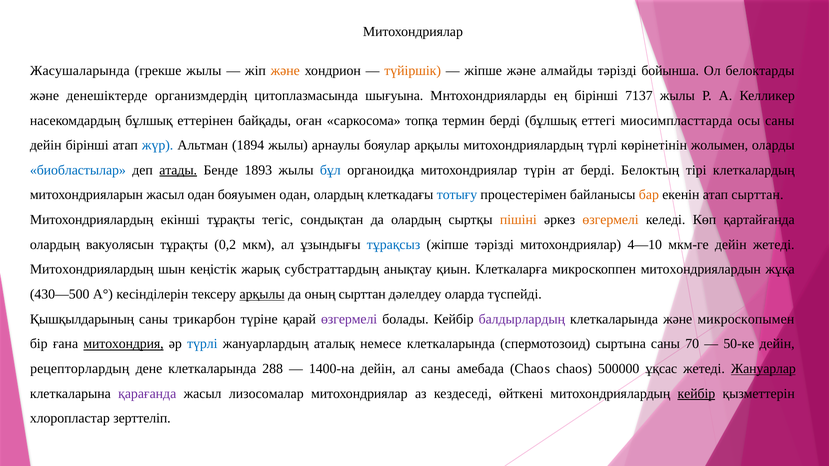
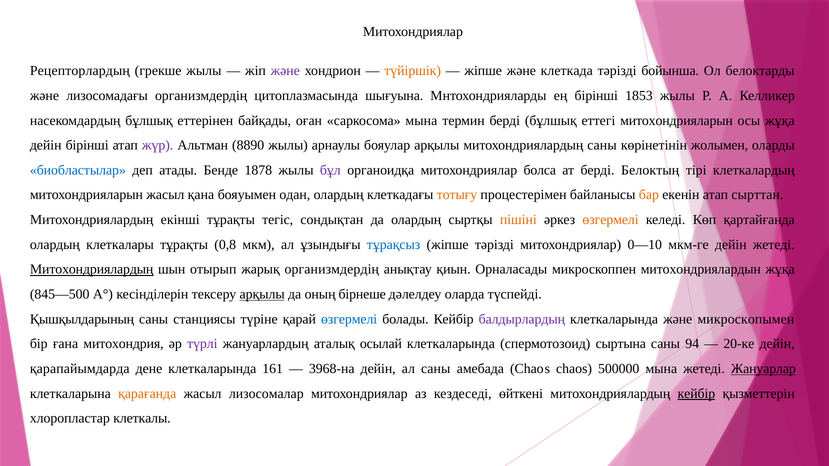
Жасушаларында: Жасушаларында -> Рецепторлардың
және at (285, 71) colour: orange -> purple
алмайды: алмайды -> клеткада
денешіктерде: денешіктерде -> лизосомадағы
7137: 7137 -> 1853
саркосома топқа: топқа -> мына
еттегі миосимпласттарда: миосимпласттарда -> митохондрияларын
осы саны: саны -> жұқа
жүр colour: blue -> purple
1894: 1894 -> 8890
митохондриялардың түрлі: түрлі -> саны
атады underline: present -> none
1893: 1893 -> 1878
бұл colour: blue -> purple
түрін: түрін -> болса
жасыл одан: одан -> қана
тотығу colour: blue -> orange
вакуолясын: вакуолясын -> клеткалары
0,2: 0,2 -> 0,8
4—10: 4—10 -> 0—10
Митохондриялардың at (92, 270) underline: none -> present
кеңістік: кеңістік -> отырып
жарық субстраттардың: субстраттардың -> организмдердің
Клеткаларға: Клеткаларға -> Орналасады
430—500: 430—500 -> 845—500
оның сырттан: сырттан -> бірнеше
трикарбон: трикарбон -> станциясы
өзгермелі at (349, 319) colour: purple -> blue
митохондрия underline: present -> none
түрлі at (202, 344) colour: blue -> purple
немесе: немесе -> осылай
70: 70 -> 94
50-ке: 50-ке -> 20-ке
рецепторлардың: рецепторлардың -> қарапайымдарда
288: 288 -> 161
1400-на: 1400-на -> 3968-на
500000 ұқсас: ұқсас -> мына
қарағанда colour: purple -> orange
зерттеліп: зерттеліп -> клеткалы
